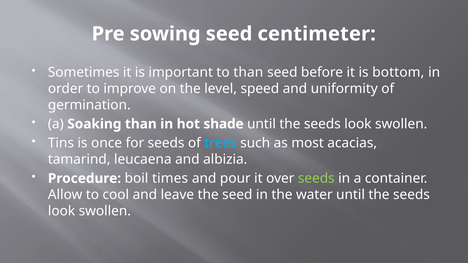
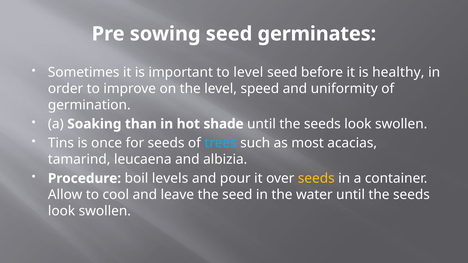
centimeter: centimeter -> germinates
to than: than -> level
bottom: bottom -> healthy
times: times -> levels
seeds at (316, 179) colour: light green -> yellow
